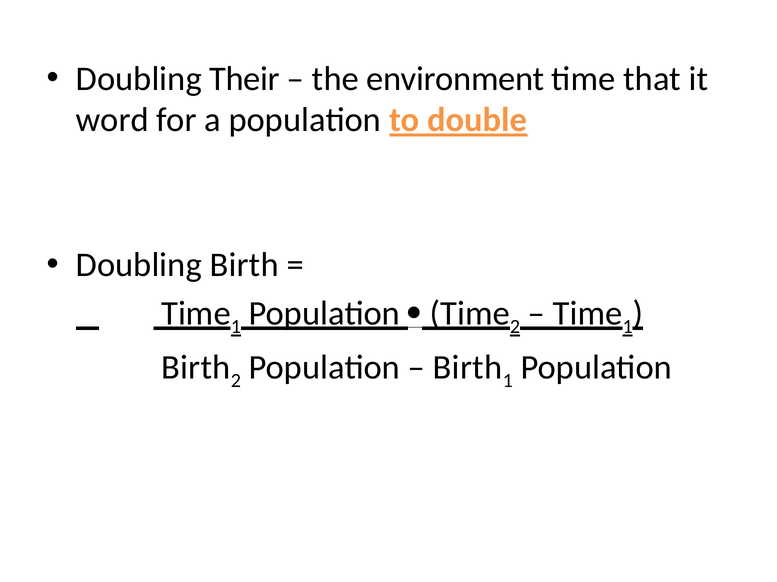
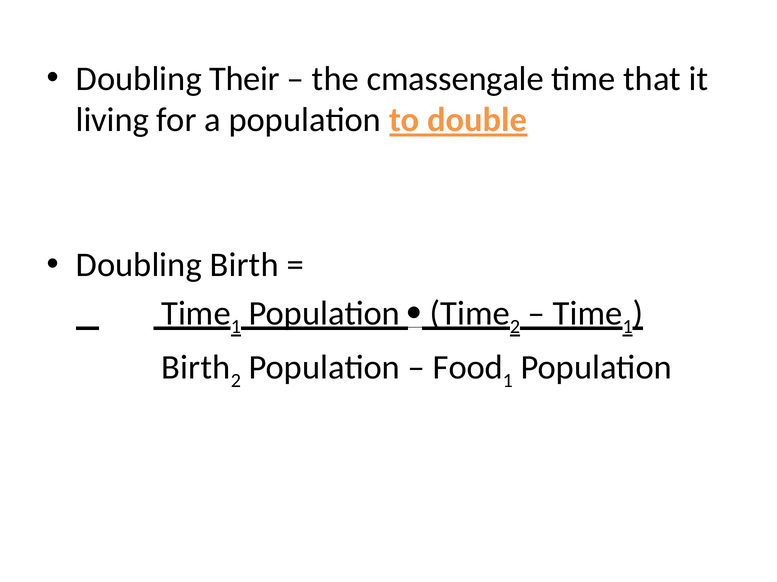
environment: environment -> cmassengale
word: word -> living
Birth at (468, 368): Birth -> Food
